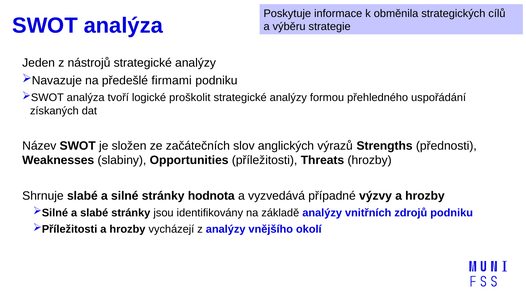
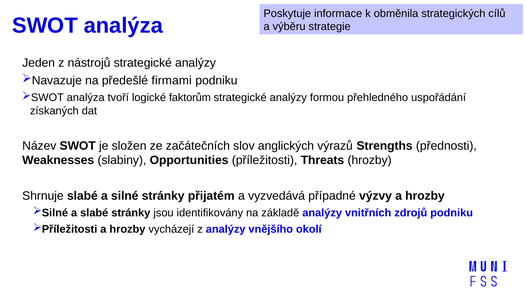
proškolit: proškolit -> faktorům
hodnota: hodnota -> přijatém
